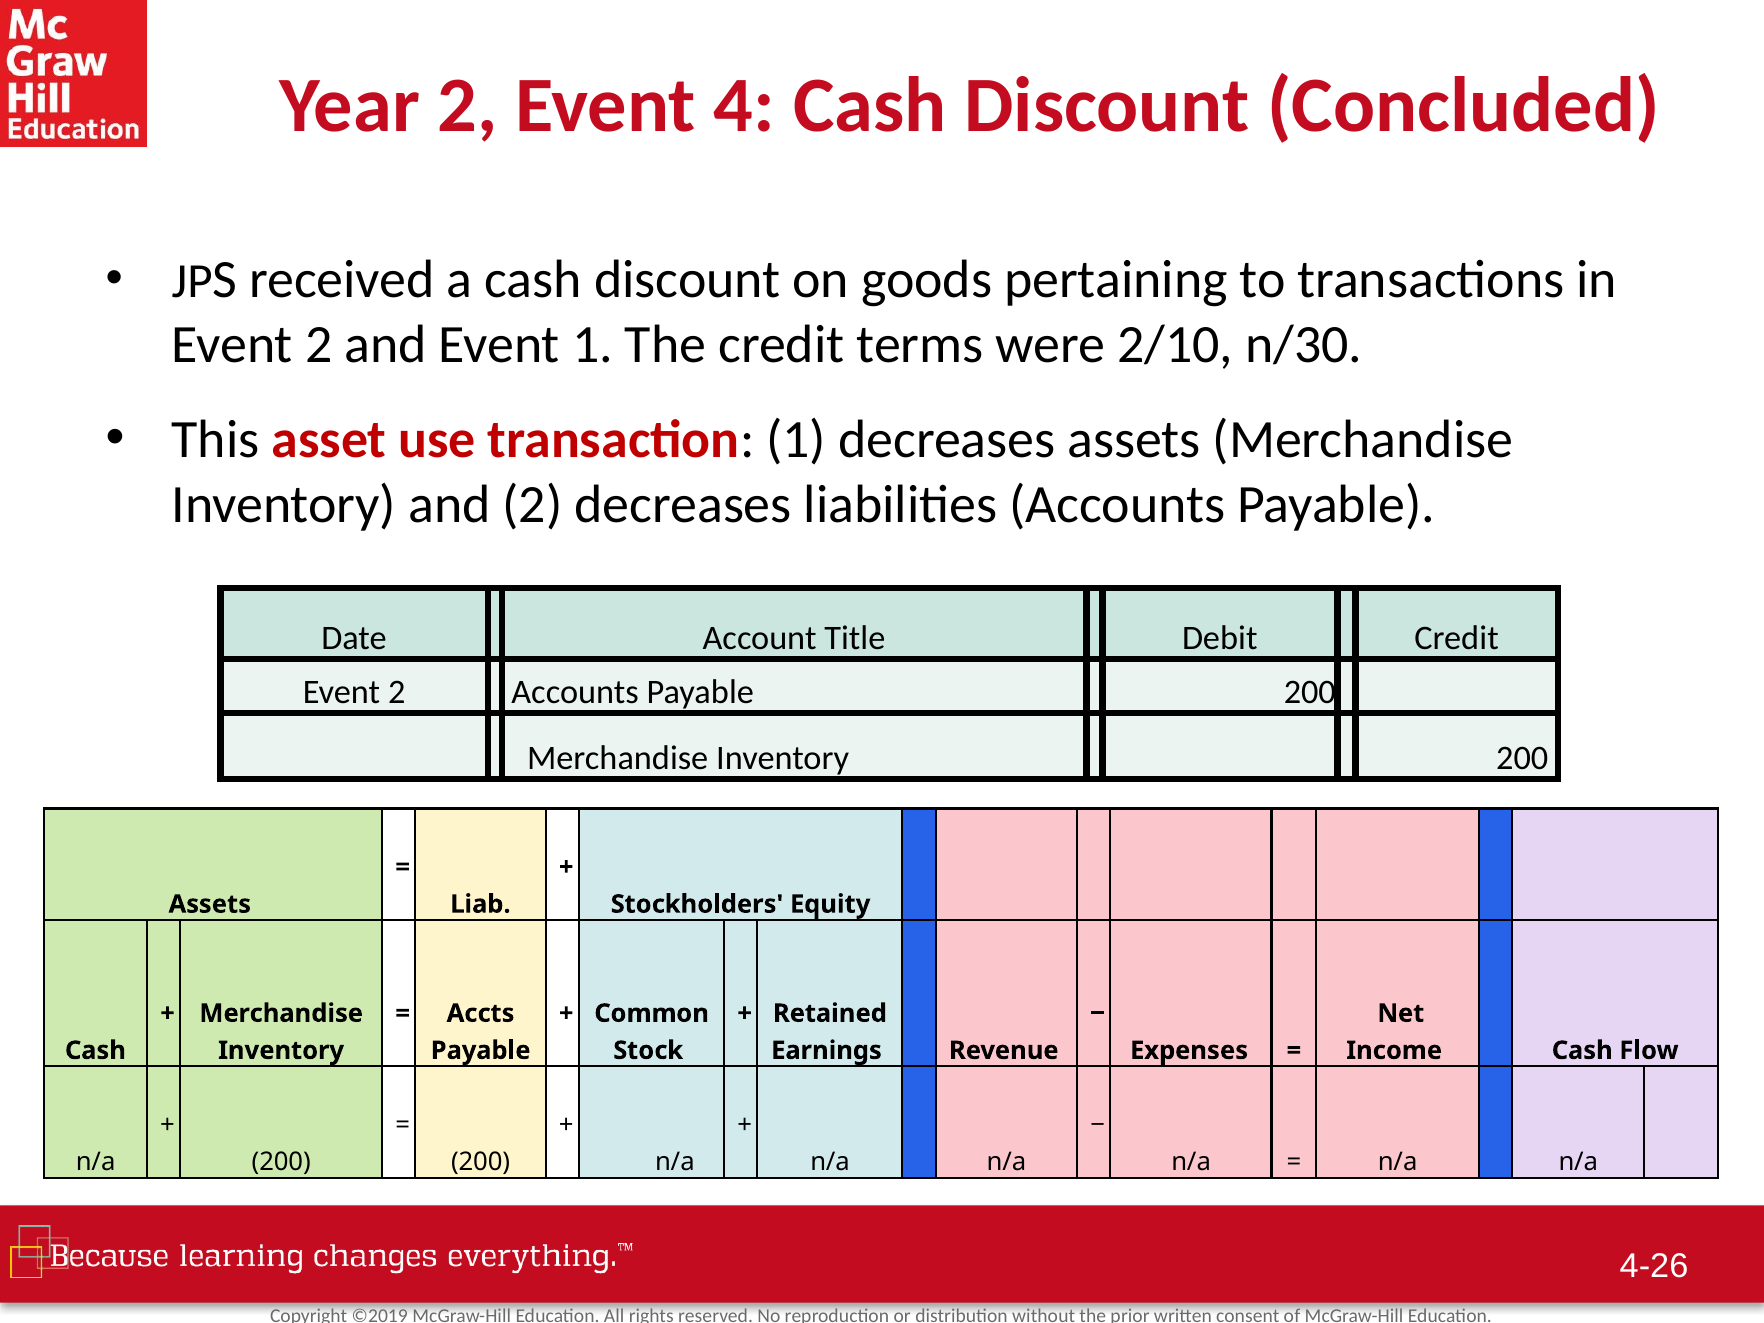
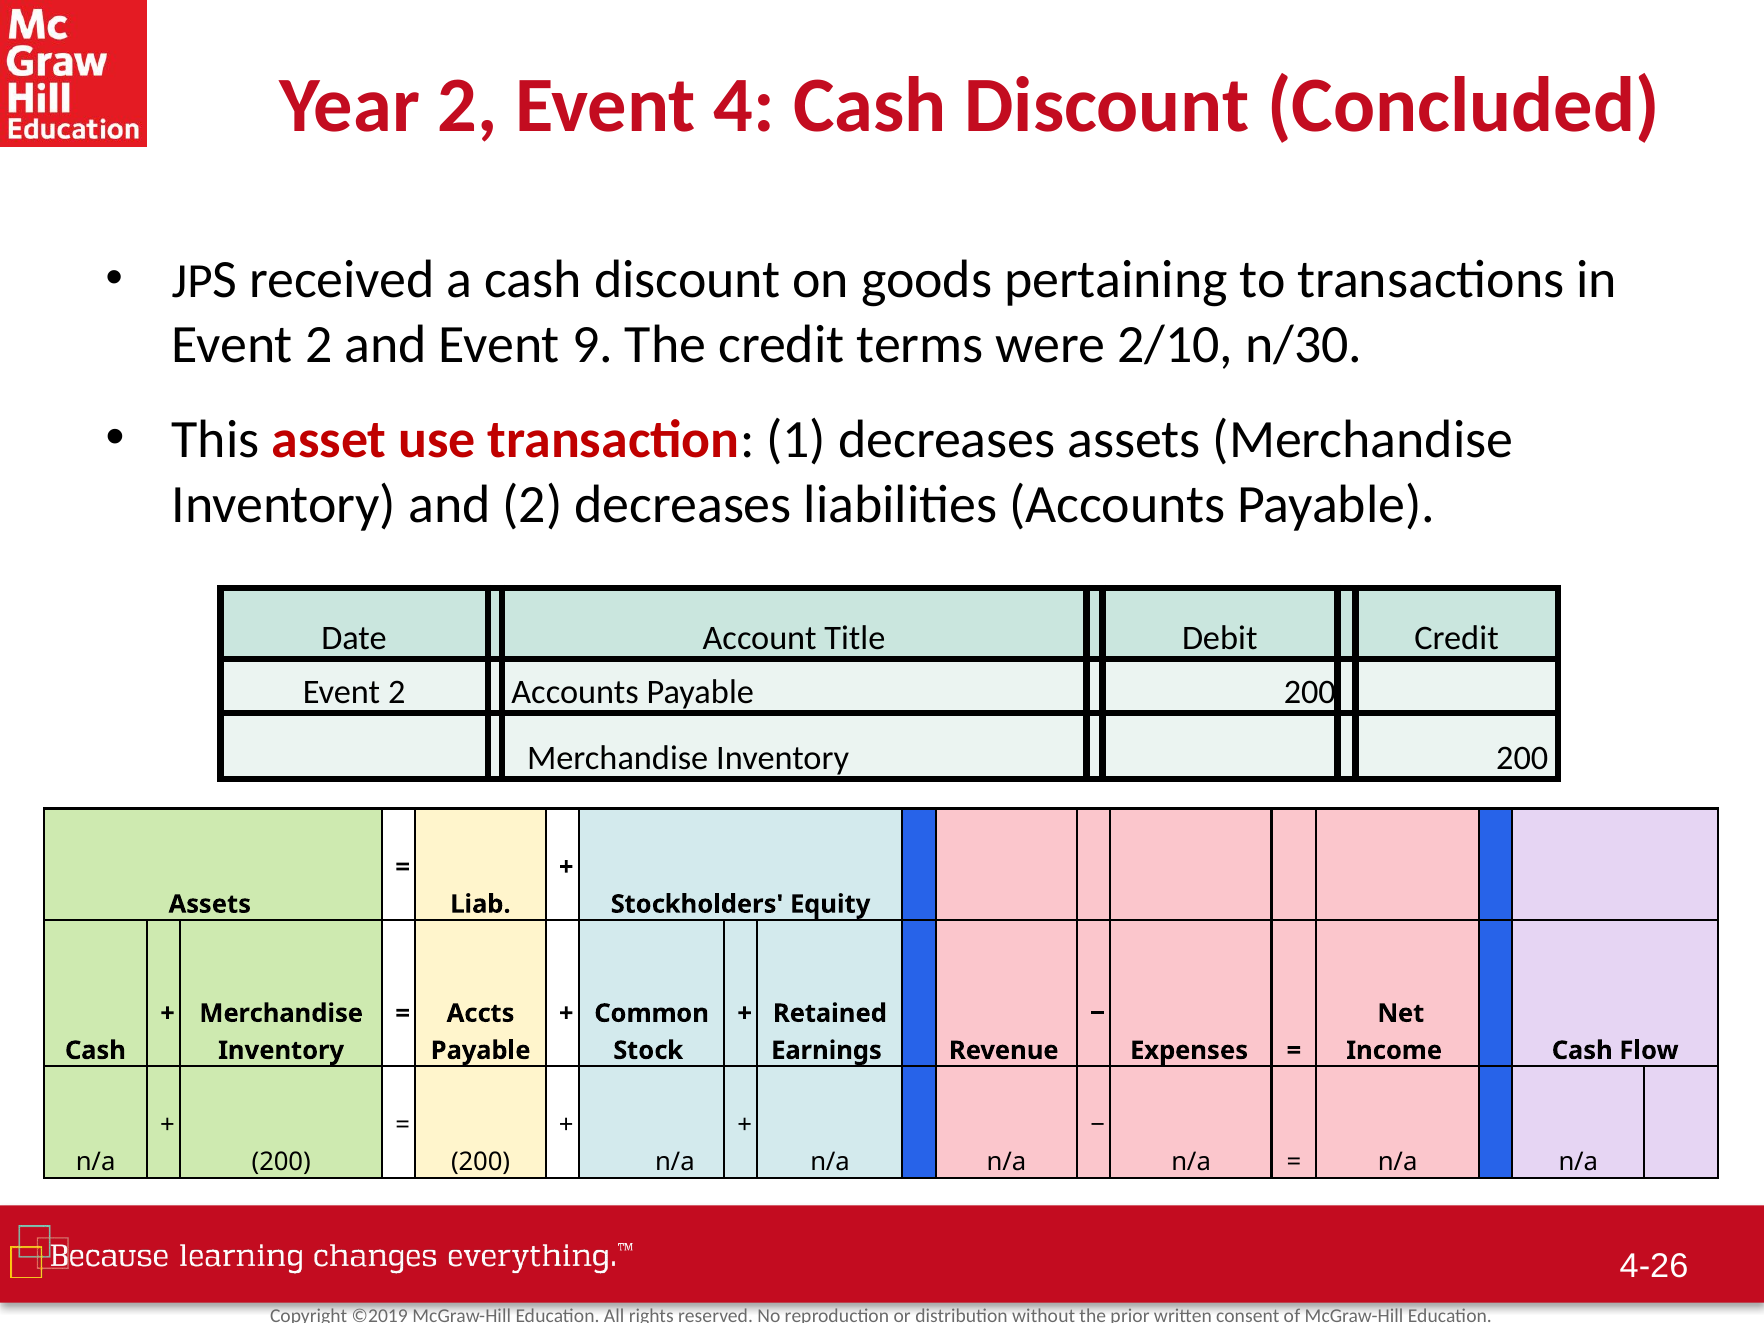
Event 1: 1 -> 9
